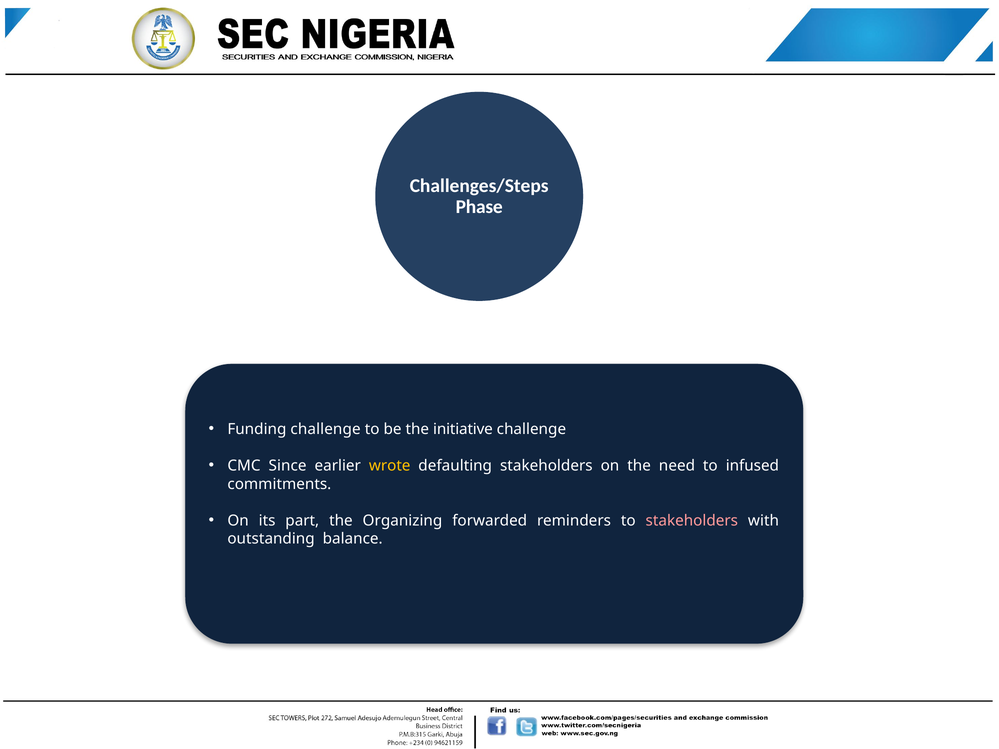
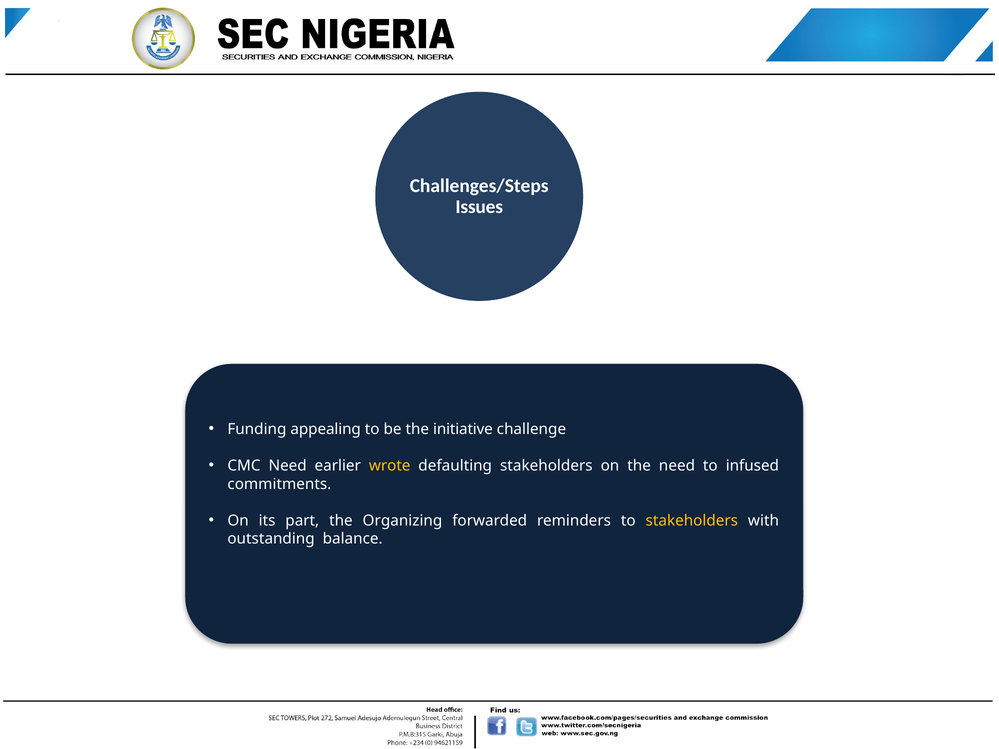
Phase: Phase -> Issues
Funding challenge: challenge -> appealing
CMC Since: Since -> Need
stakeholders at (692, 521) colour: pink -> yellow
